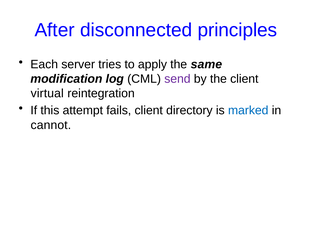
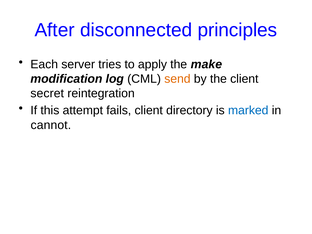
same: same -> make
send colour: purple -> orange
virtual: virtual -> secret
